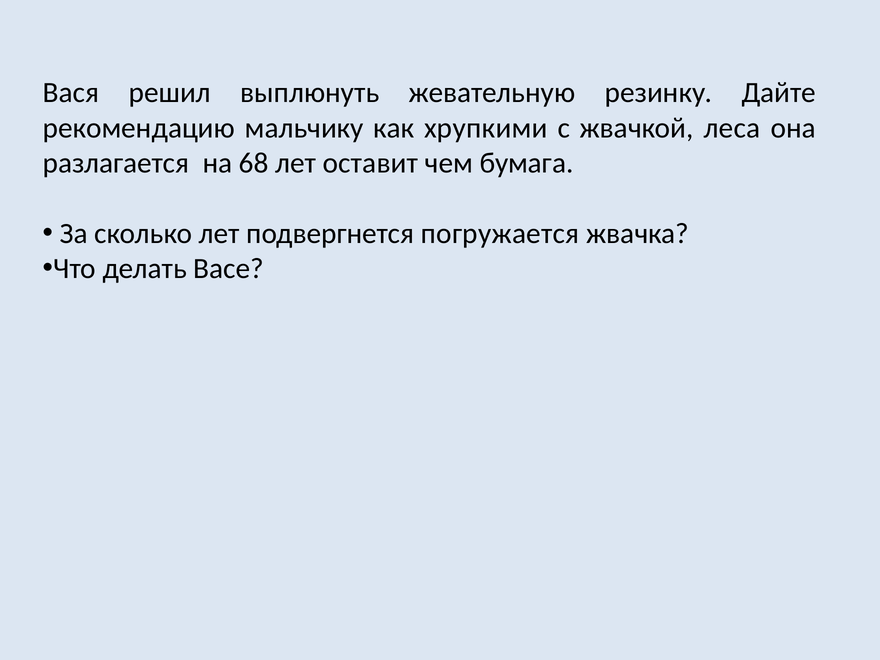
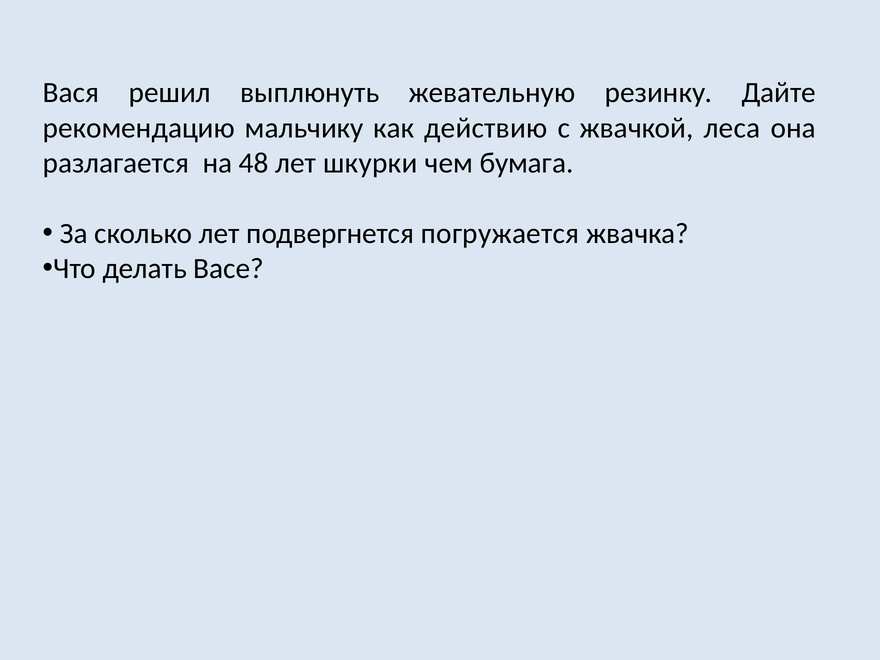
хрупкими: хрупкими -> действию
68: 68 -> 48
оставит: оставит -> шкурки
